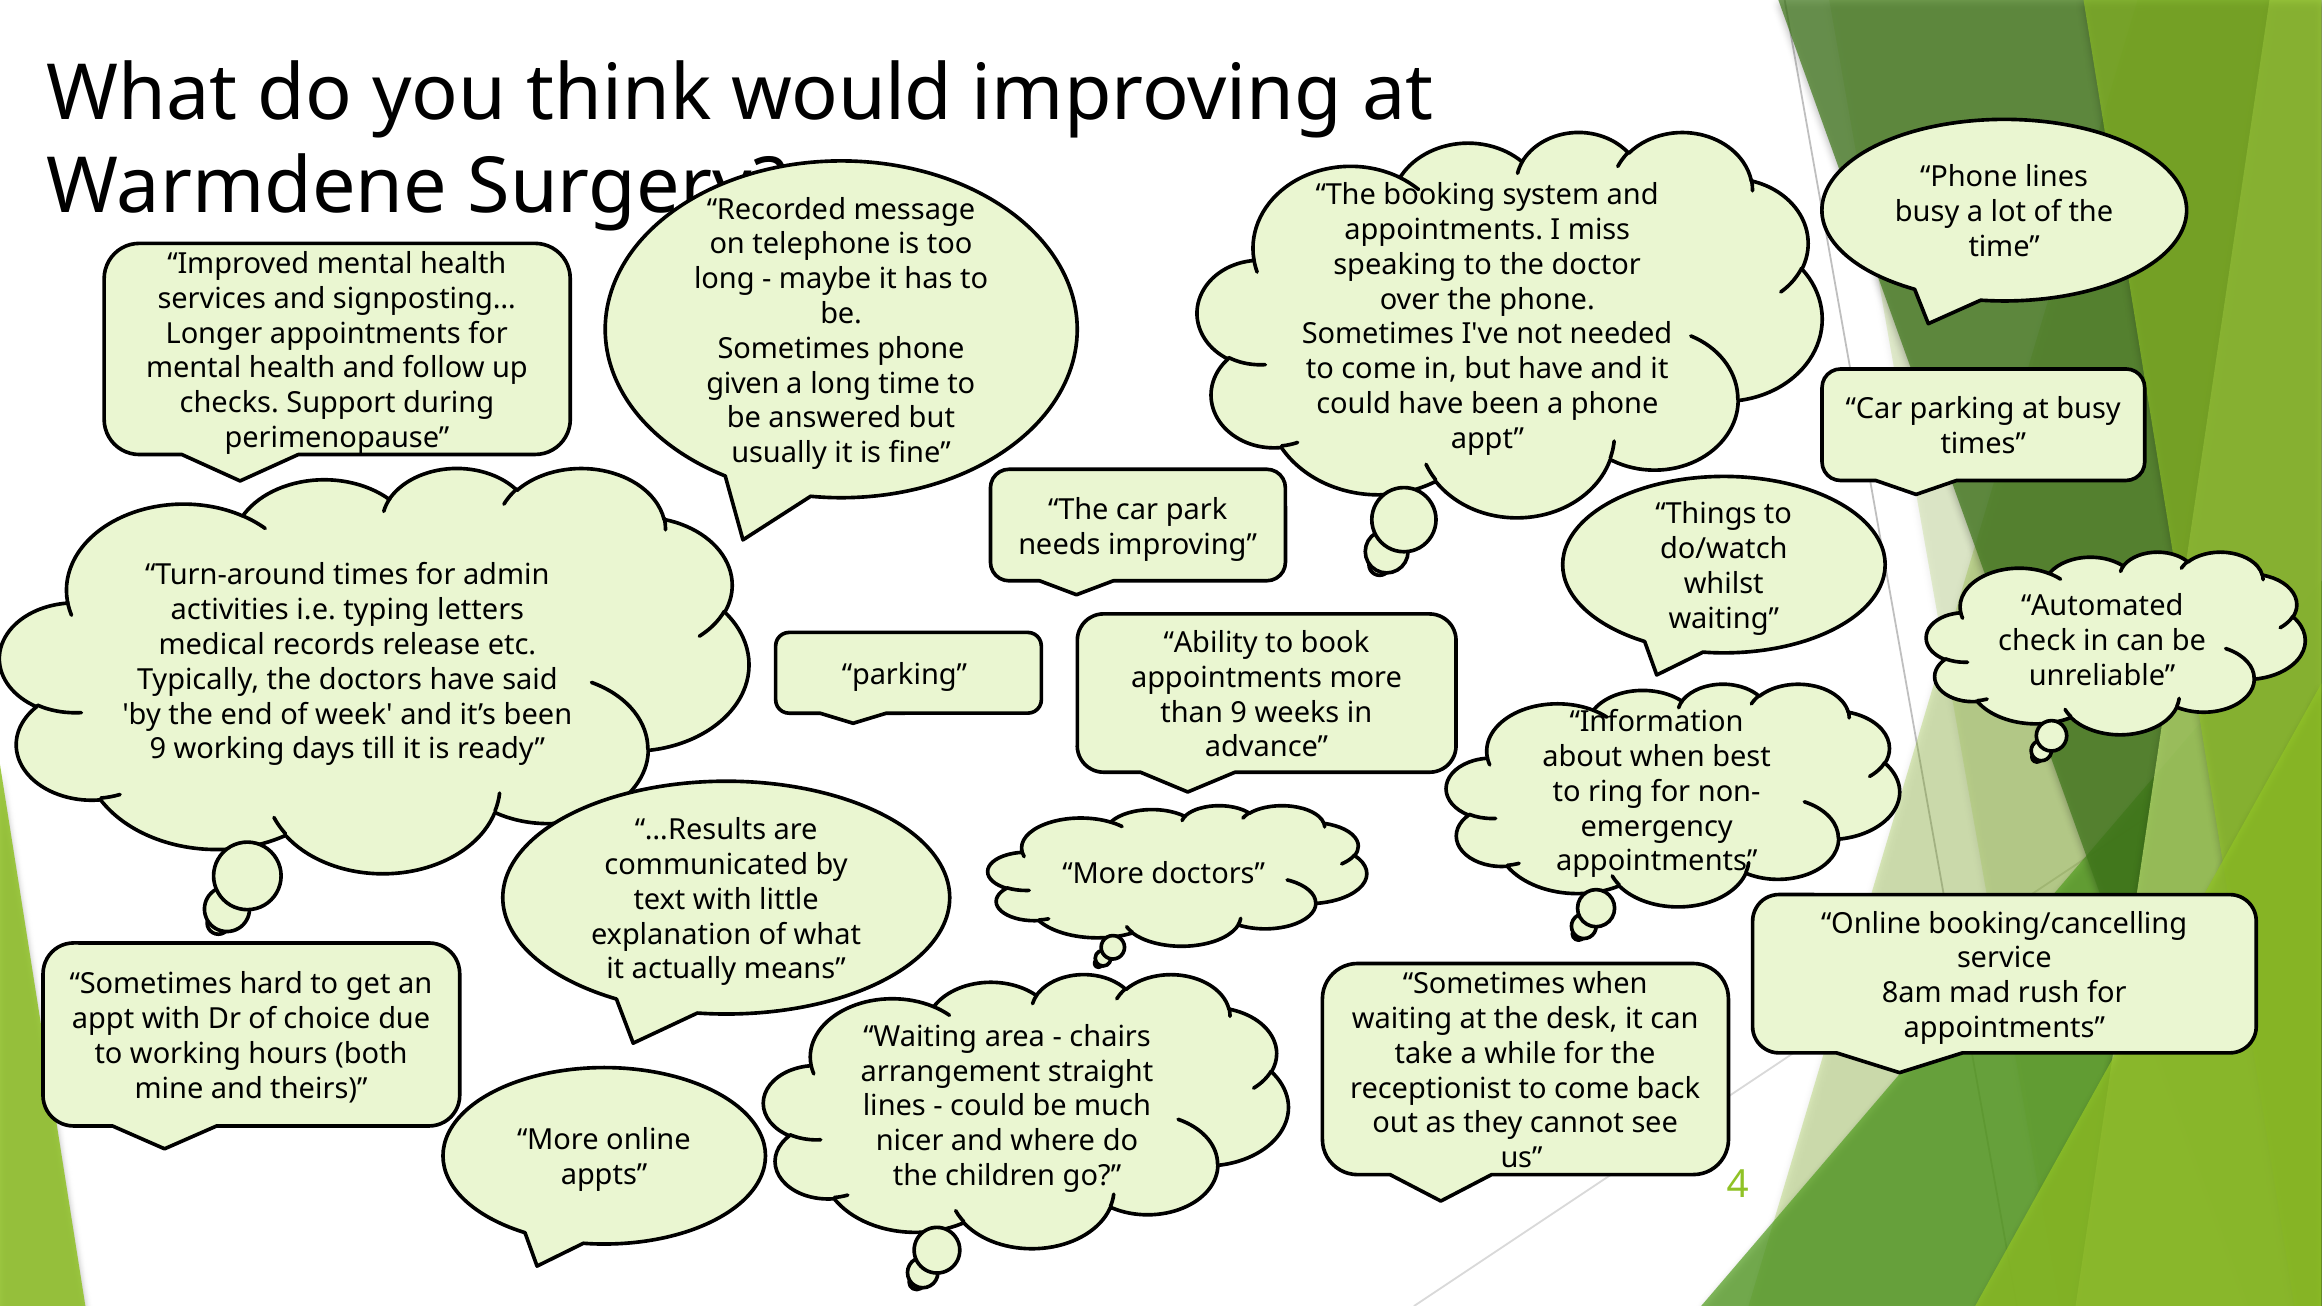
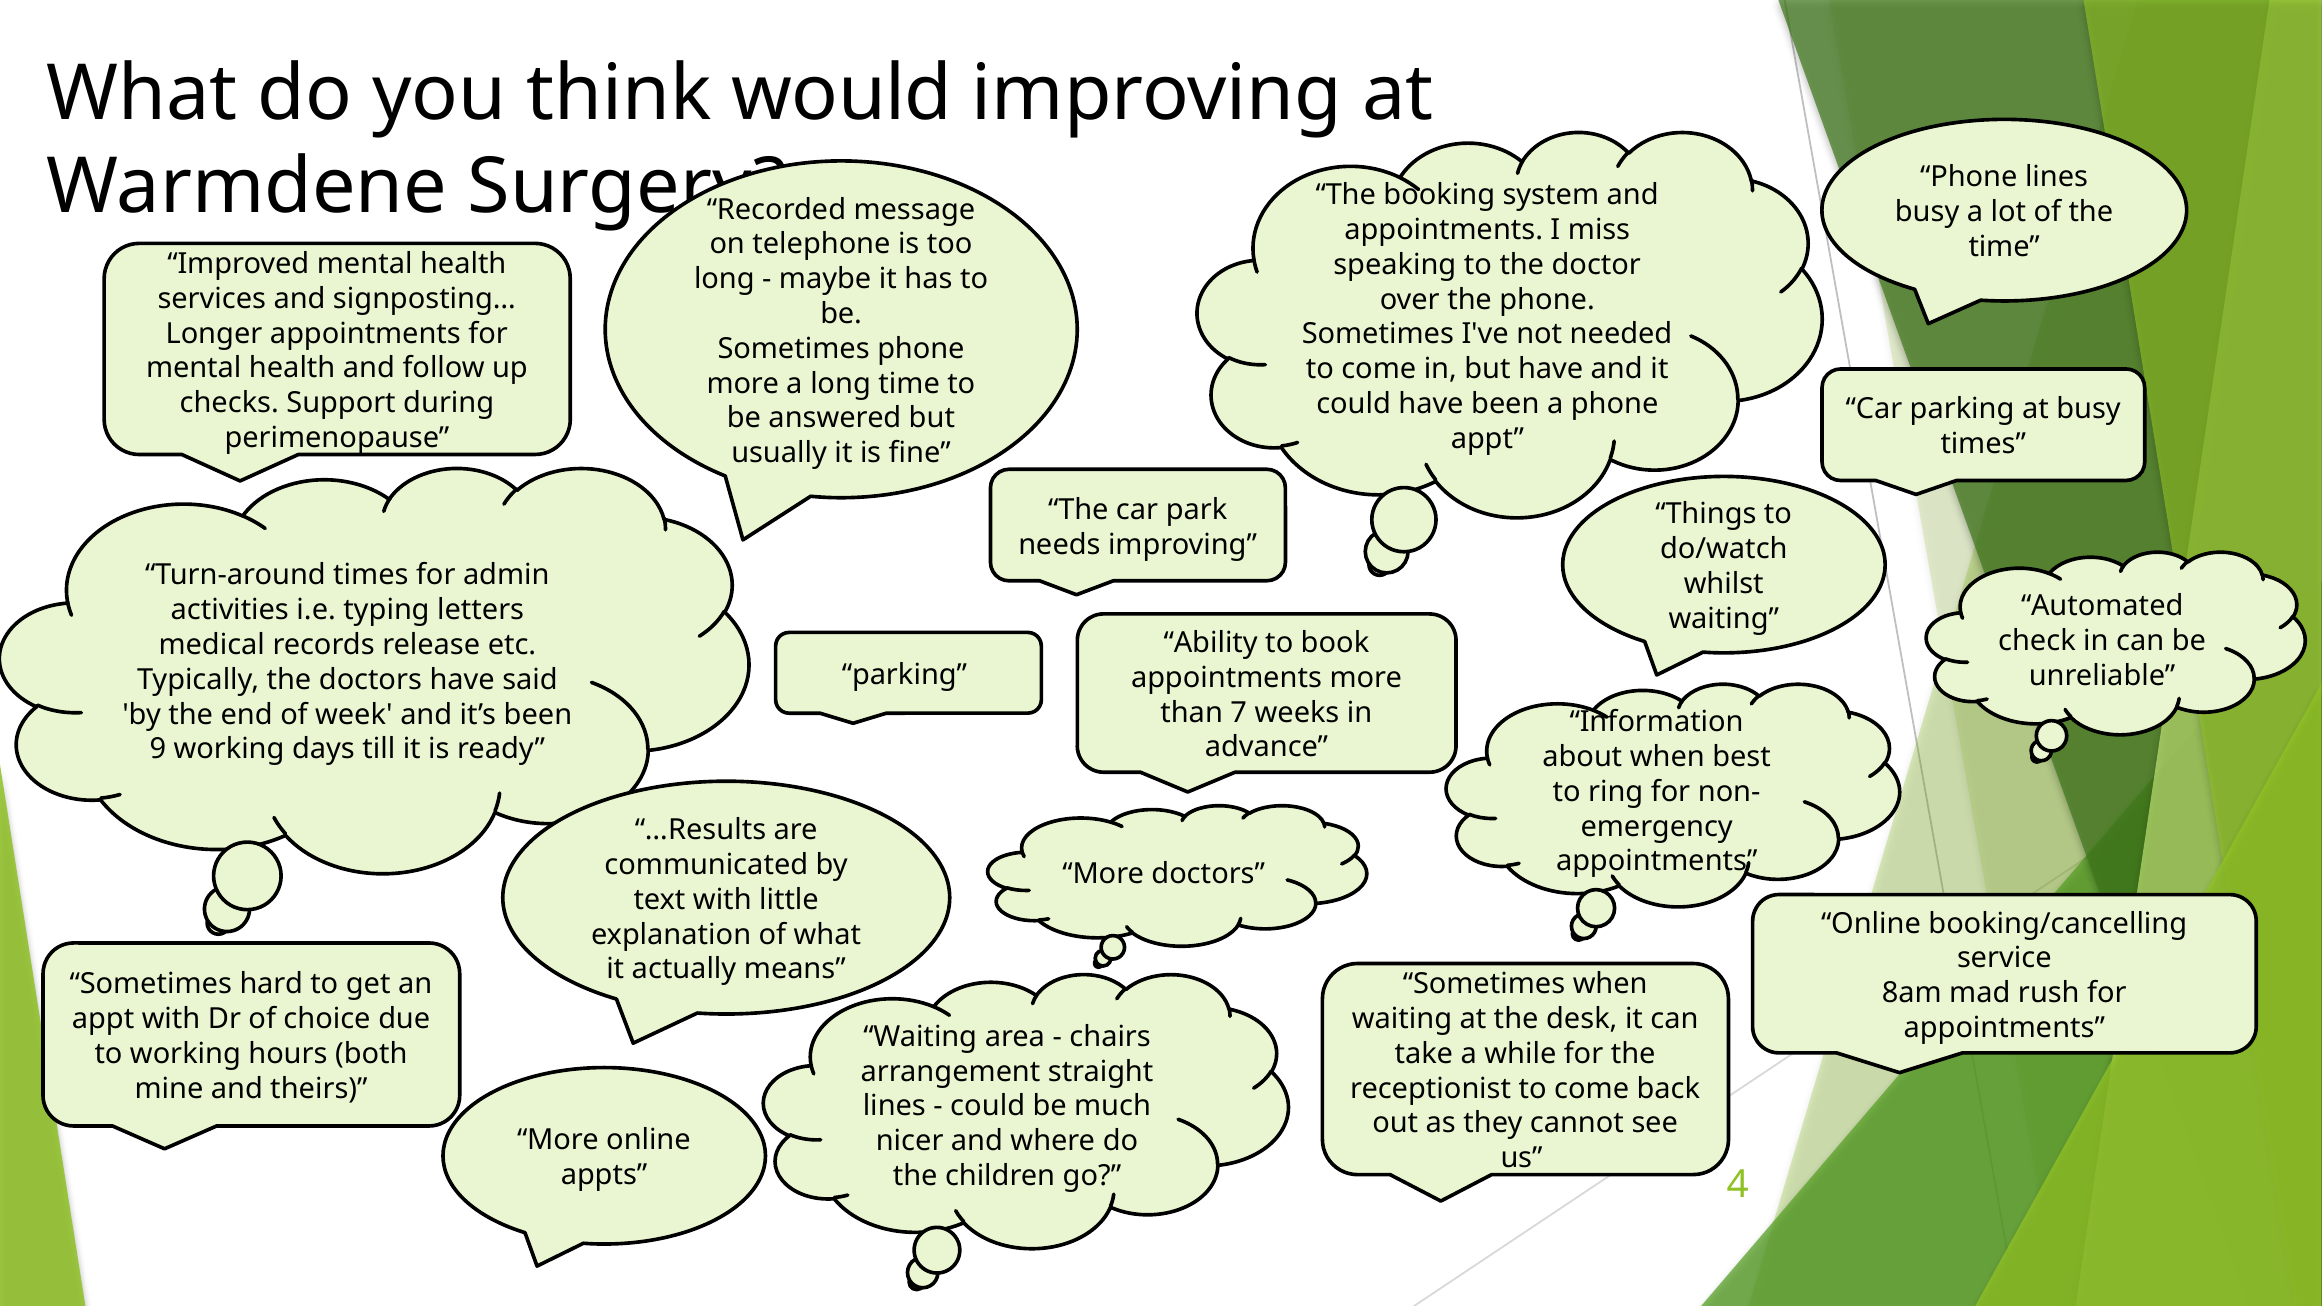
given at (743, 384): given -> more
than 9: 9 -> 7
